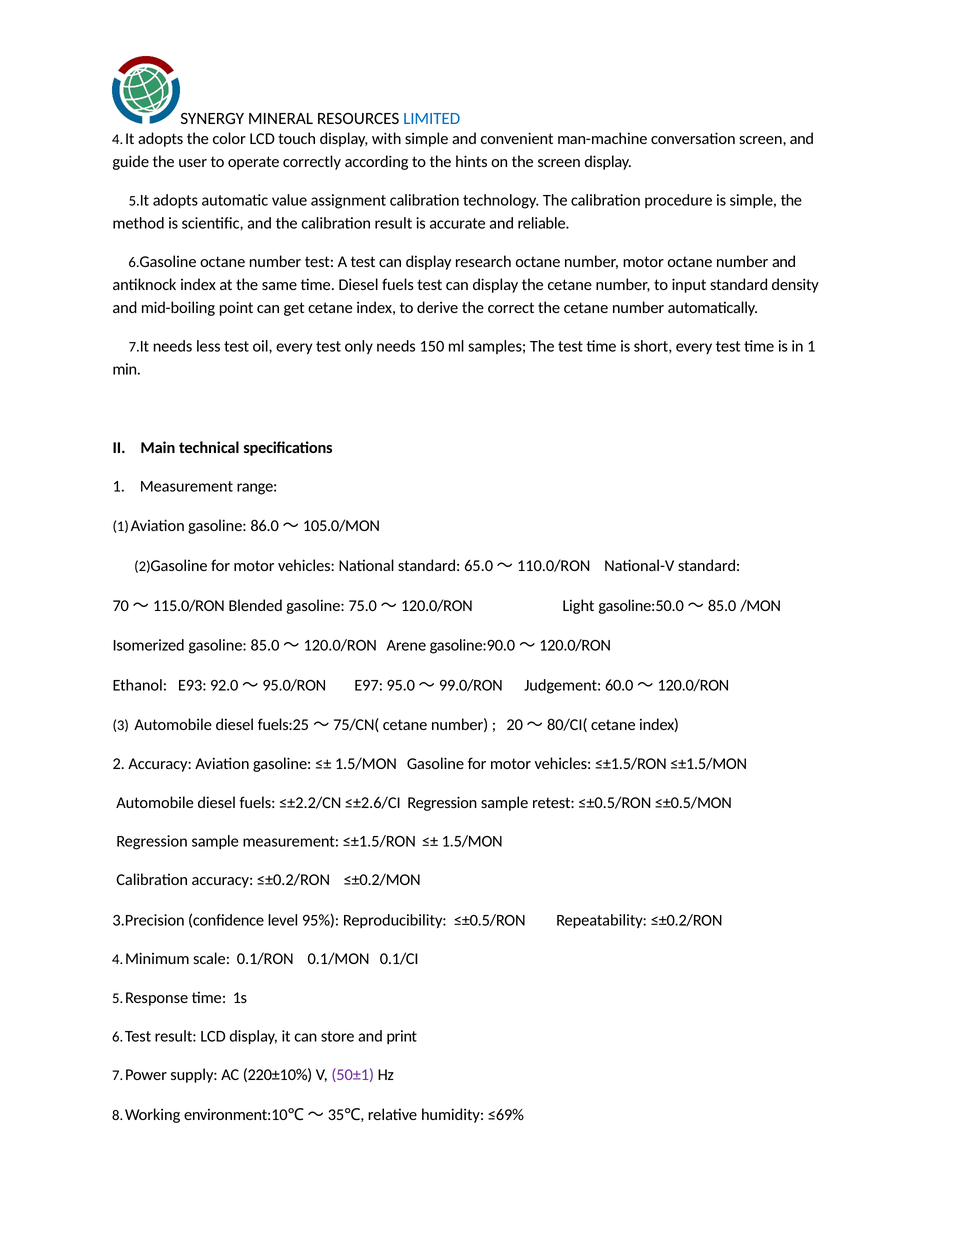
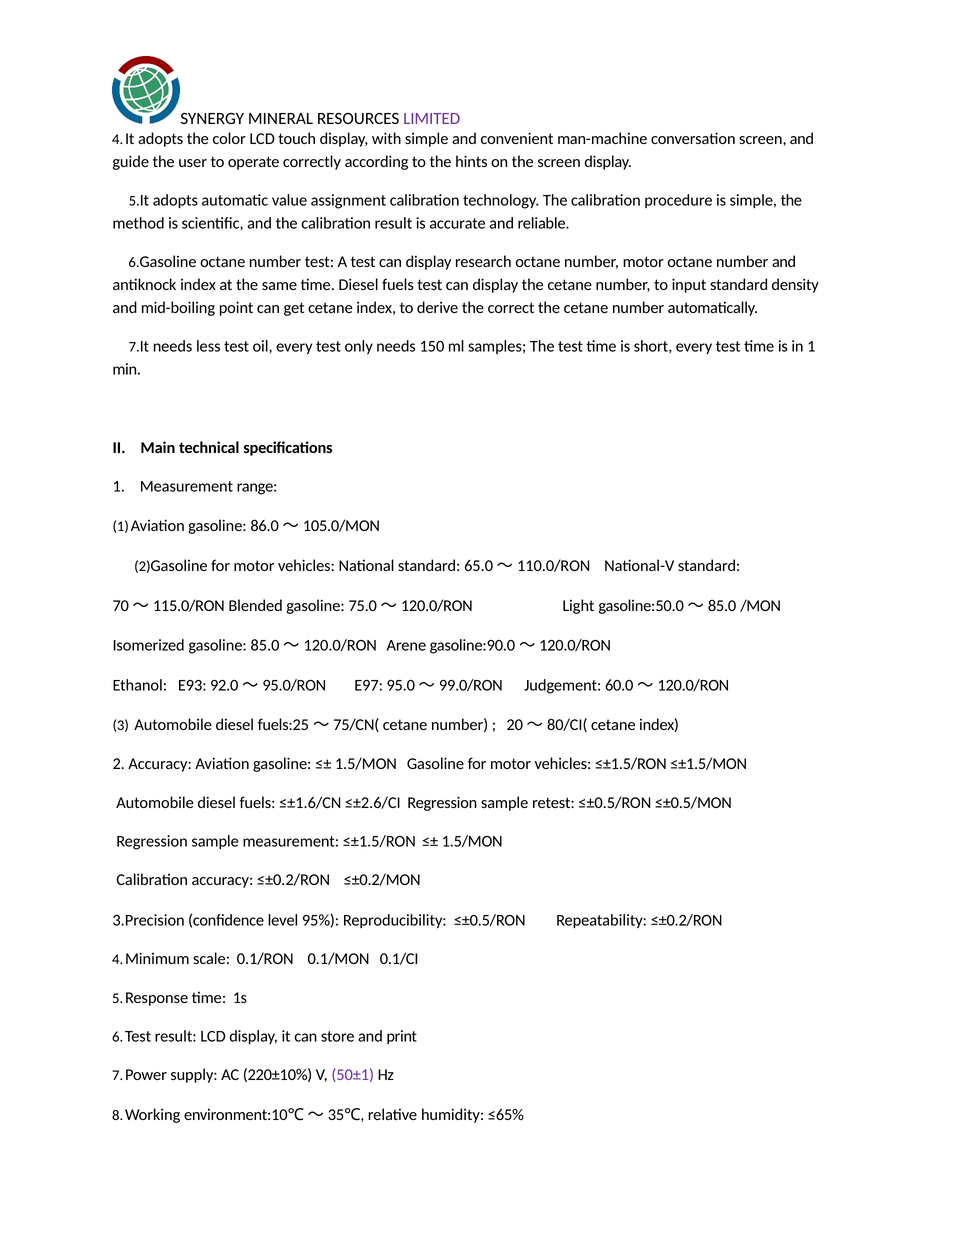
LIMITED colour: blue -> purple
≤±2.2/CN: ≤±2.2/CN -> ≤±1.6/CN
≤69%: ≤69% -> ≤65%
